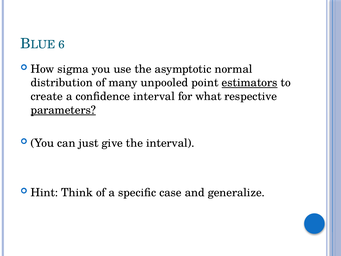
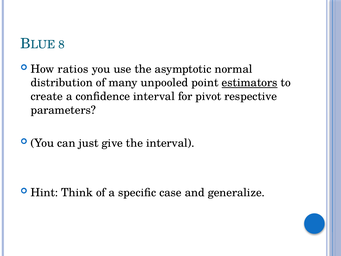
6: 6 -> 8
sigma: sigma -> ratios
what: what -> pivot
parameters underline: present -> none
